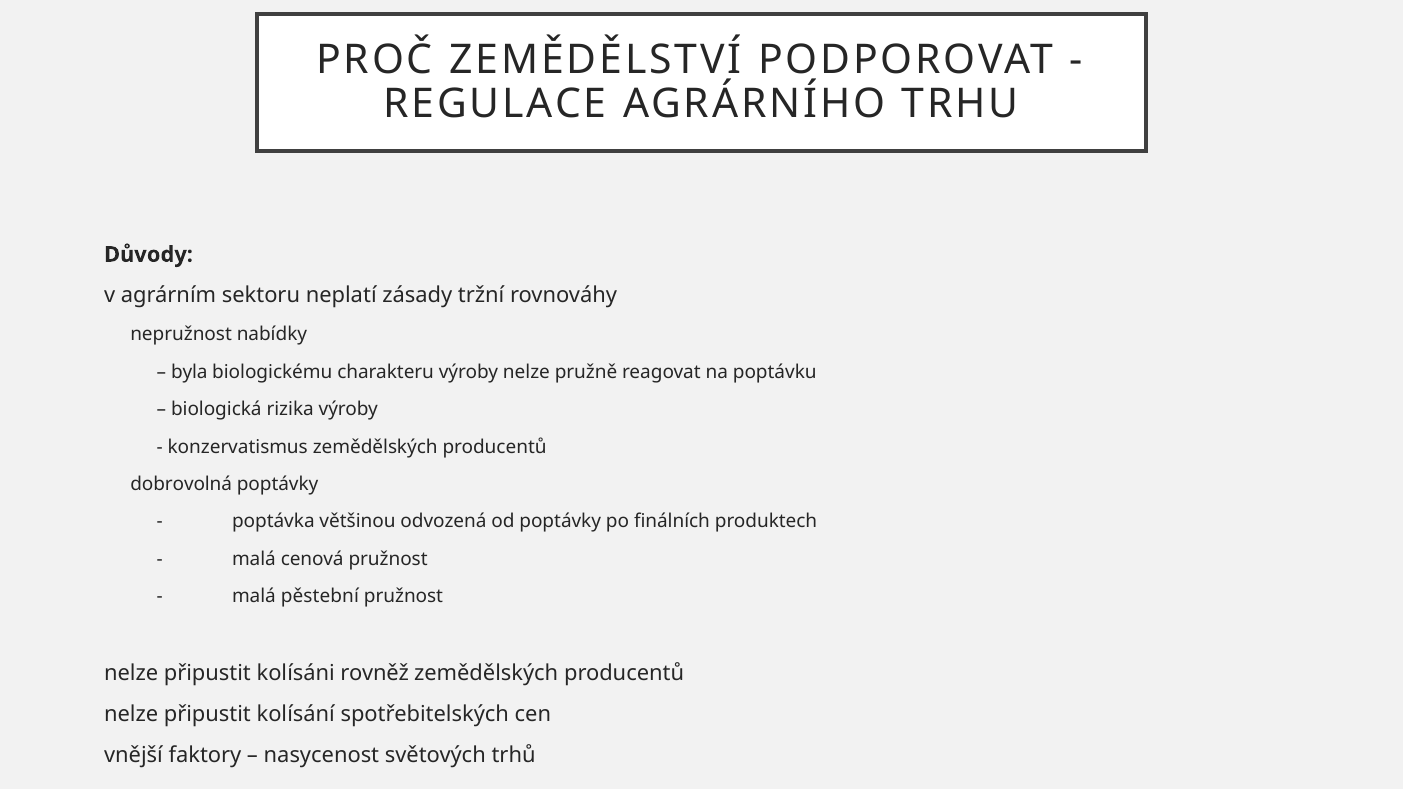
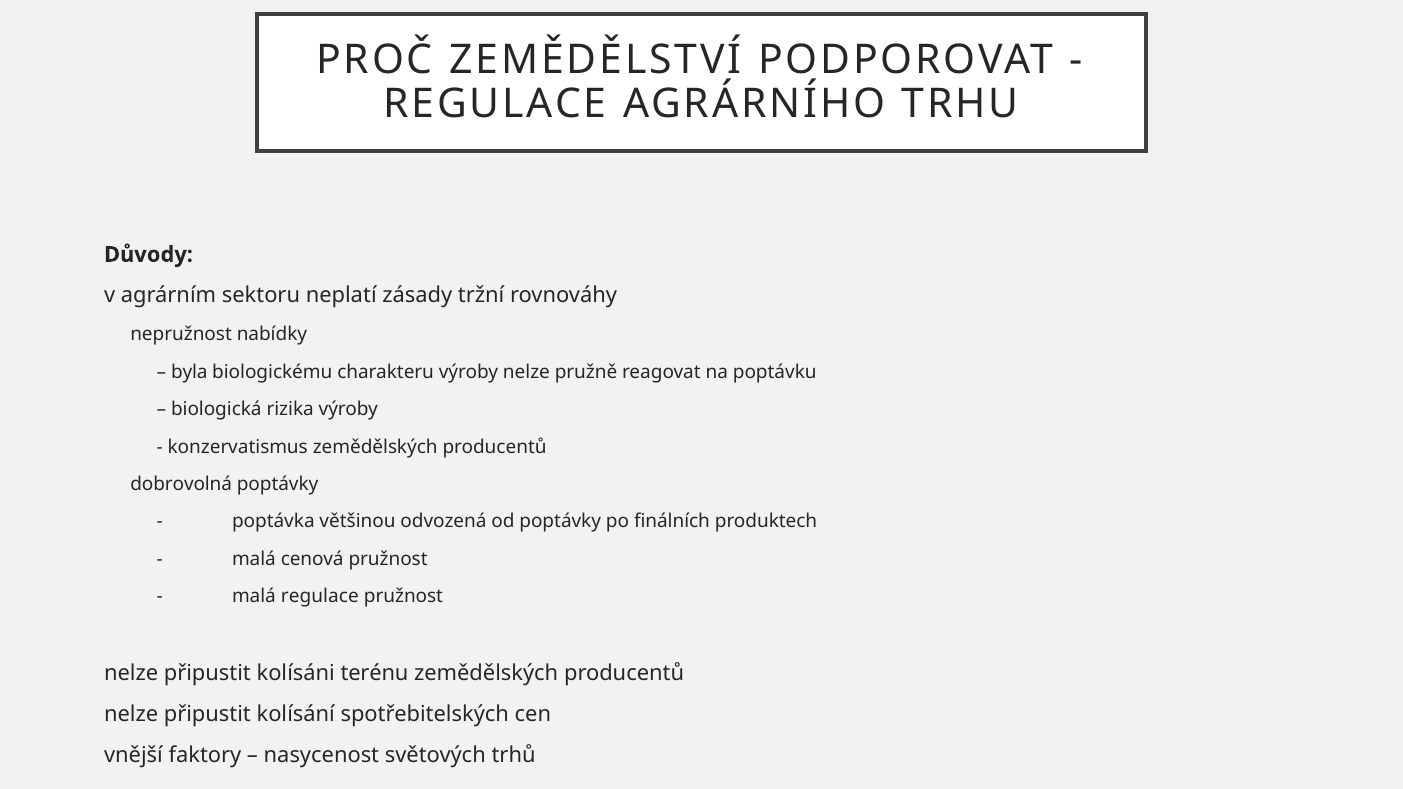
malá pěstební: pěstební -> regulace
rovněž: rovněž -> terénu
